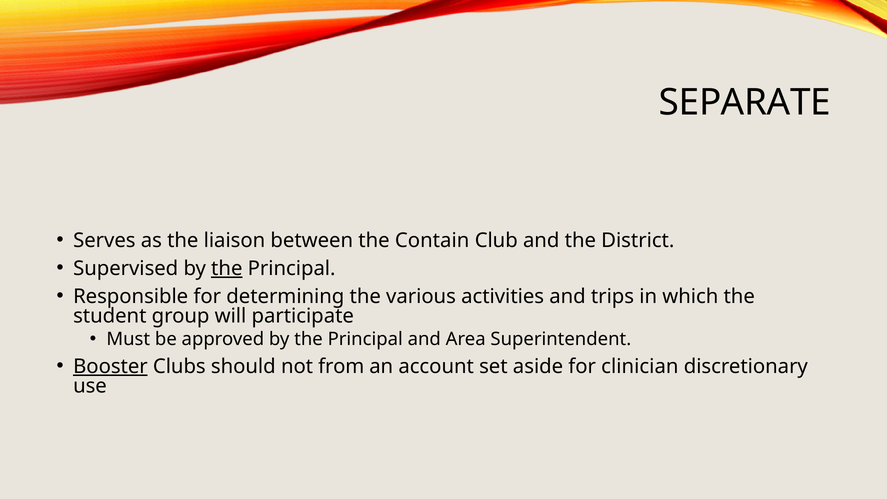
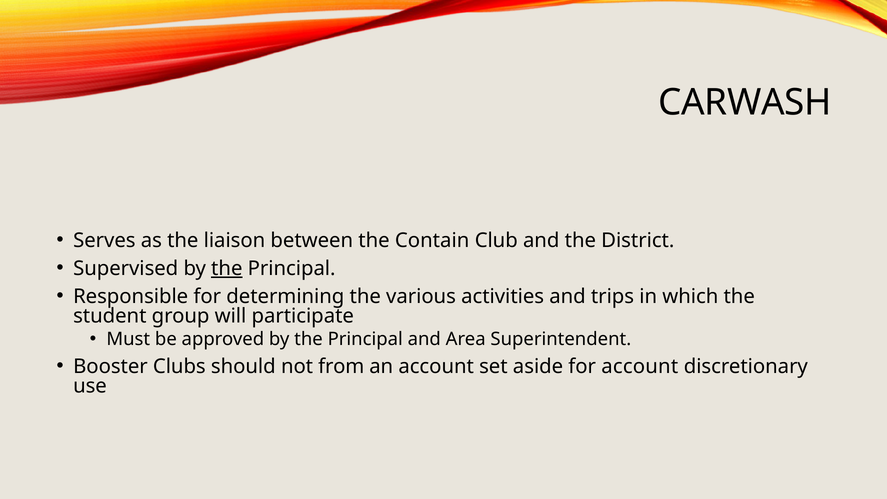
SEPARATE: SEPARATE -> CARWASH
Booster underline: present -> none
for clinician: clinician -> account
